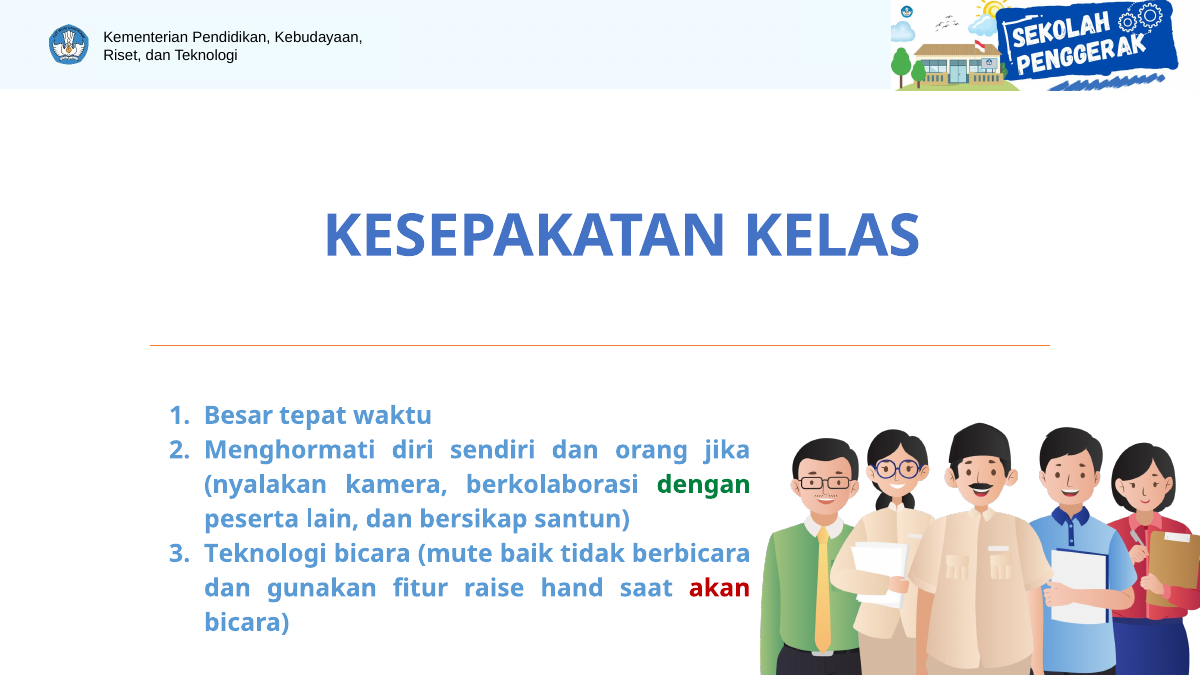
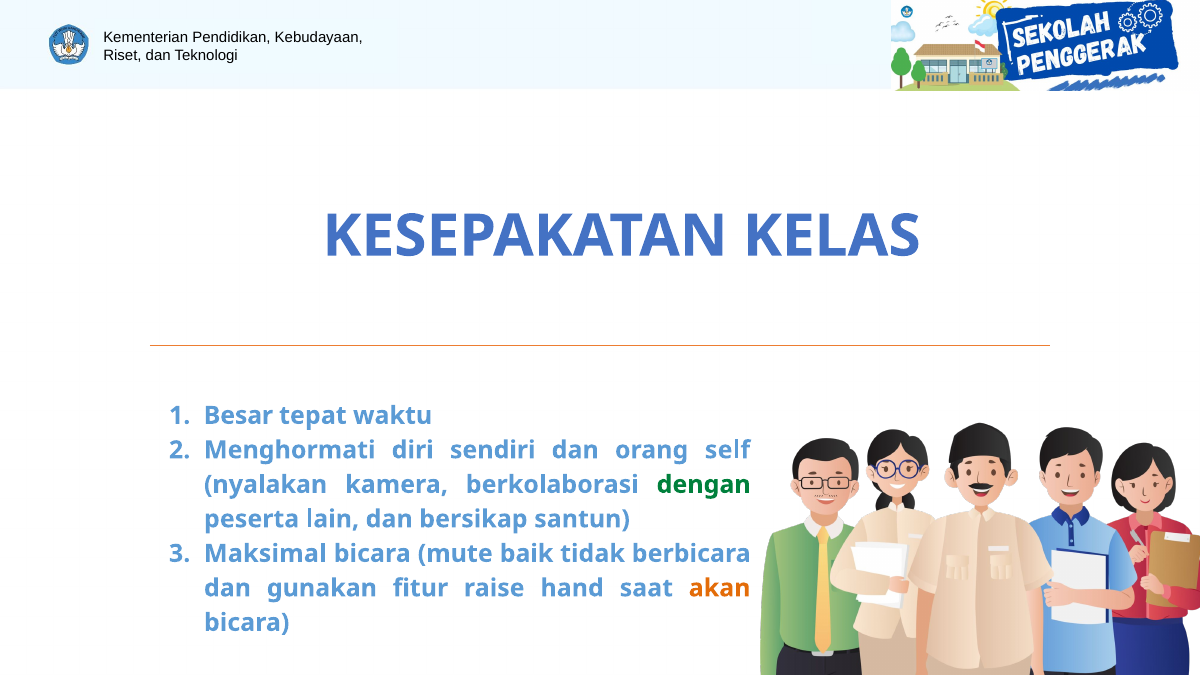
jika: jika -> self
Teknologi at (265, 554): Teknologi -> Maksimal
akan colour: red -> orange
